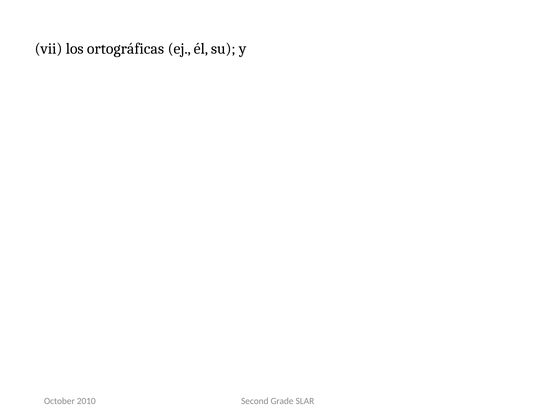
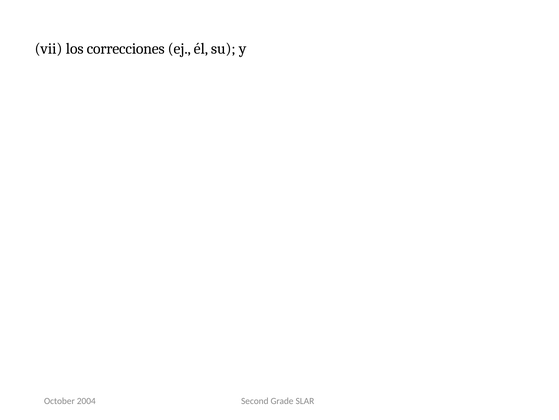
ortográficas: ortográficas -> correcciones
2010: 2010 -> 2004
